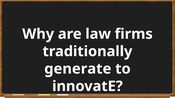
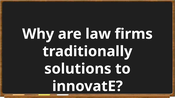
generate: generate -> solutions
